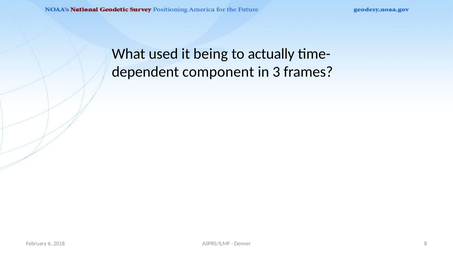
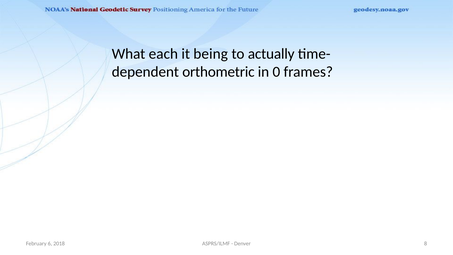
used: used -> each
component: component -> orthometric
3: 3 -> 0
